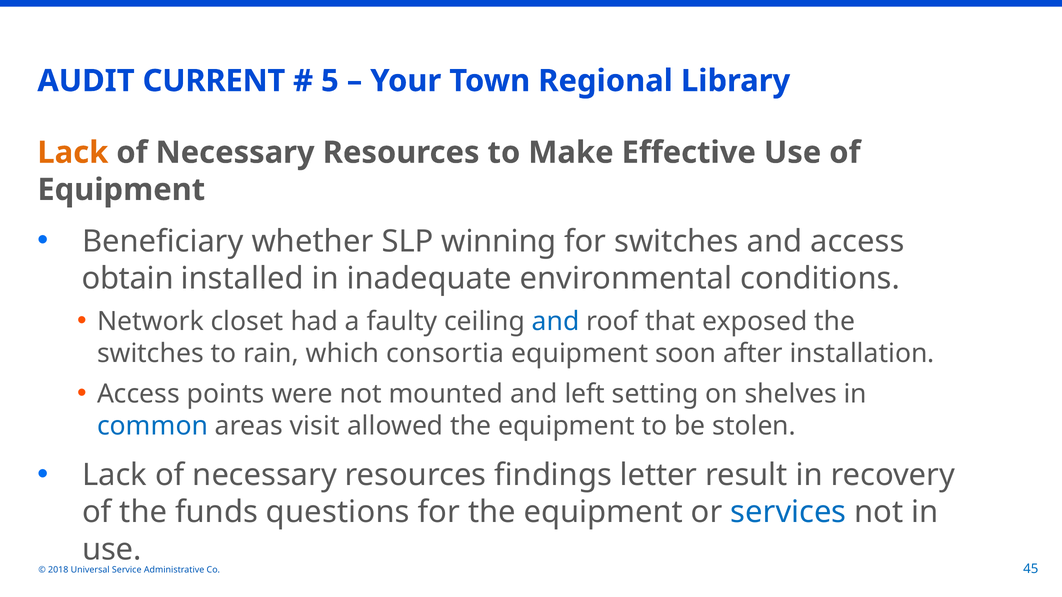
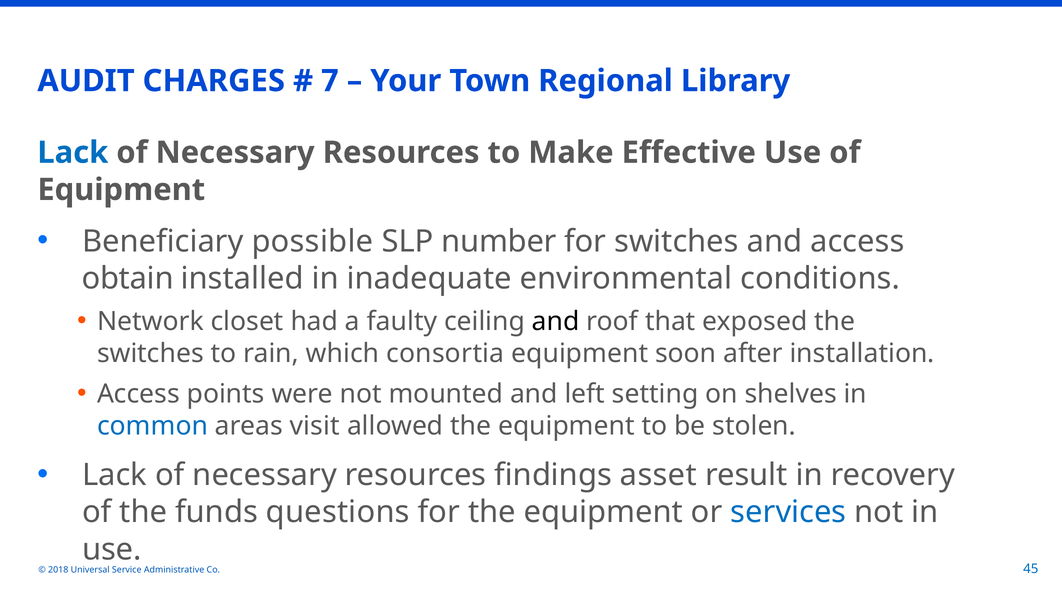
CURRENT: CURRENT -> CHARGES
5: 5 -> 7
Lack at (73, 153) colour: orange -> blue
whether: whether -> possible
winning: winning -> number
and at (556, 322) colour: blue -> black
letter: letter -> asset
